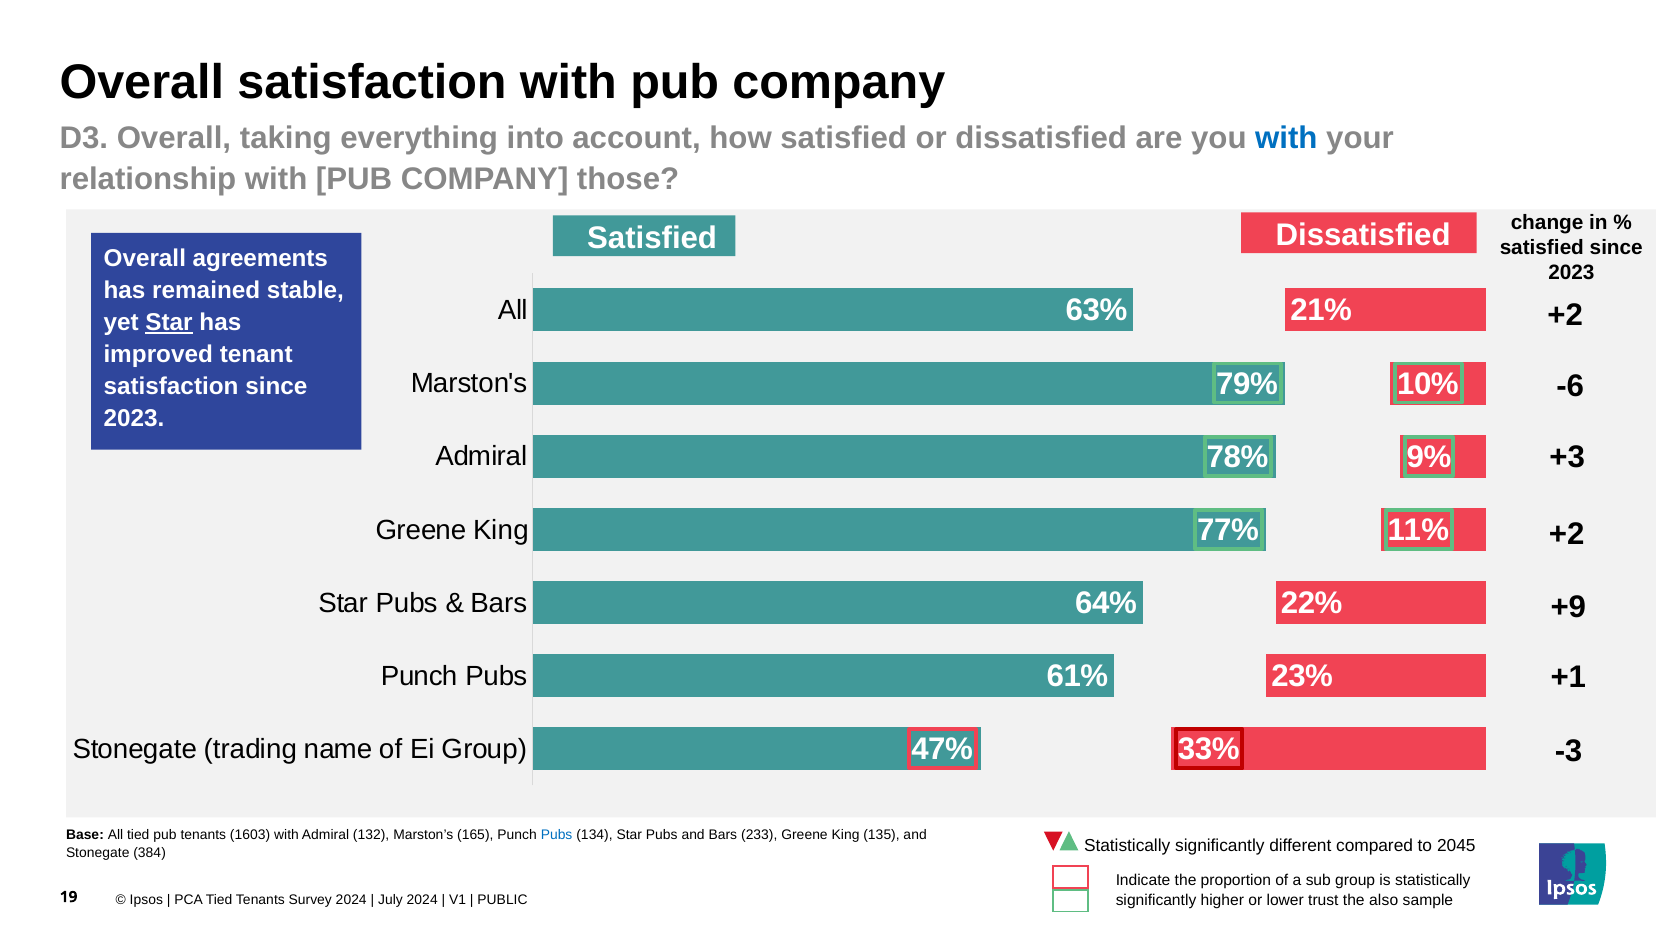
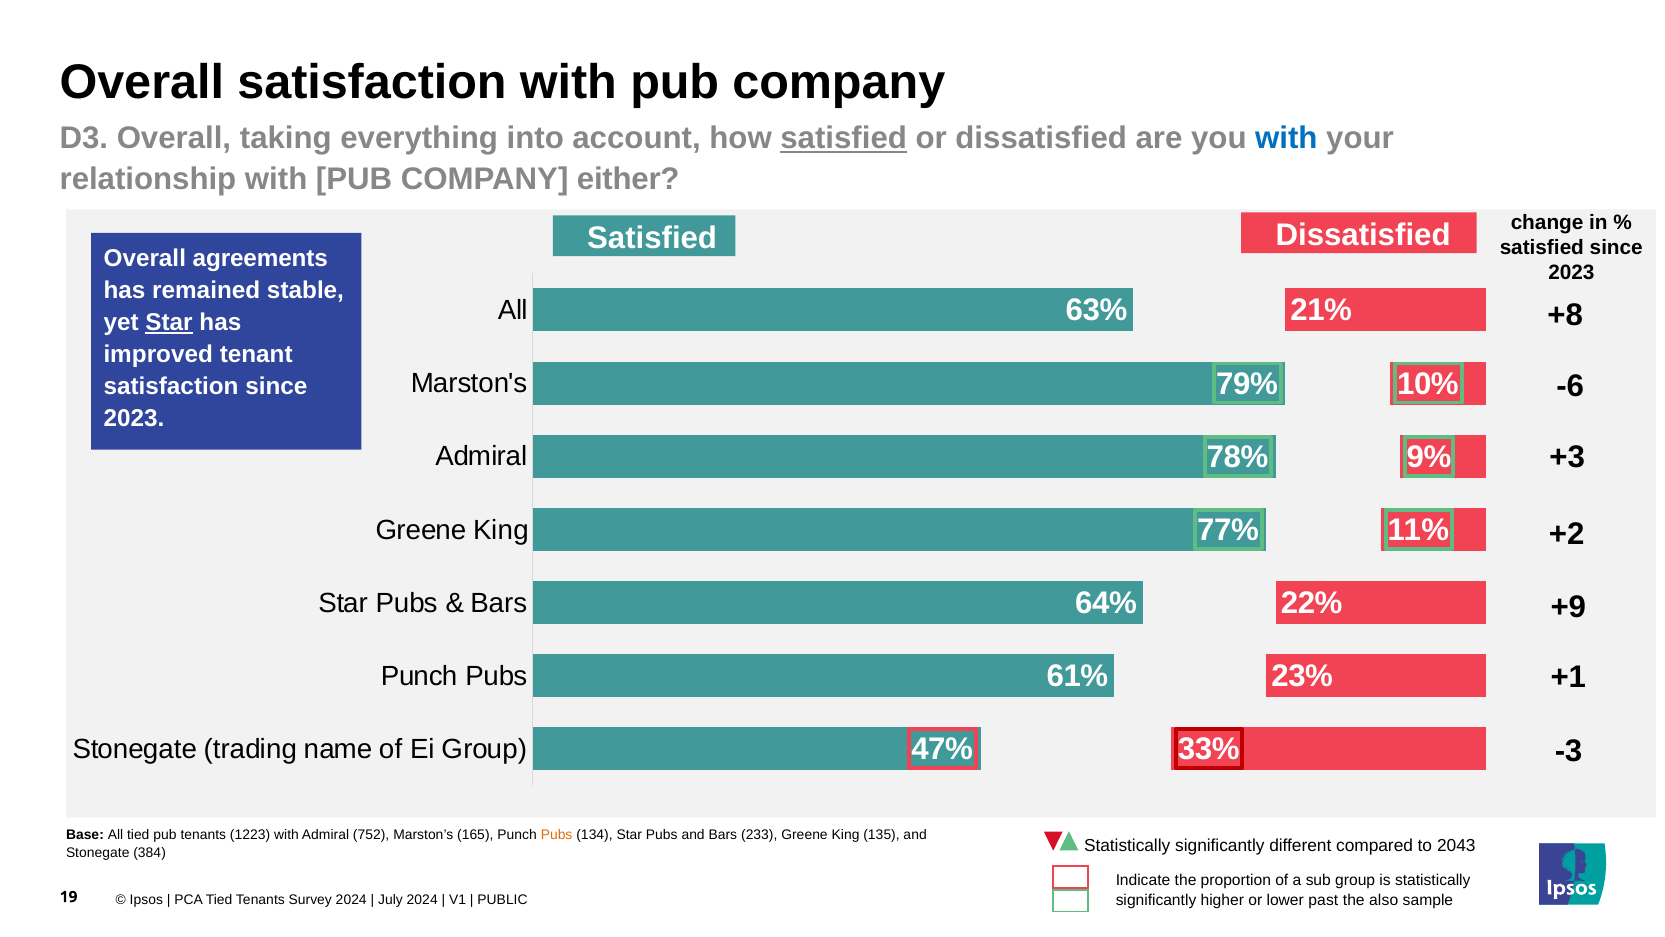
satisfied at (844, 138) underline: none -> present
those: those -> either
+2 at (1565, 315): +2 -> +8
1603: 1603 -> 1223
132: 132 -> 752
Pubs at (557, 834) colour: blue -> orange
2045: 2045 -> 2043
trust: trust -> past
